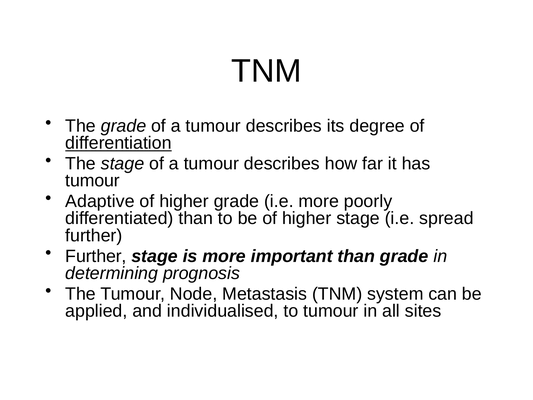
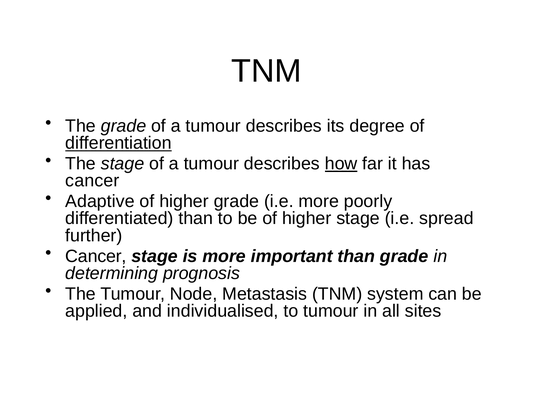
how underline: none -> present
tumour at (93, 181): tumour -> cancer
Further at (96, 256): Further -> Cancer
